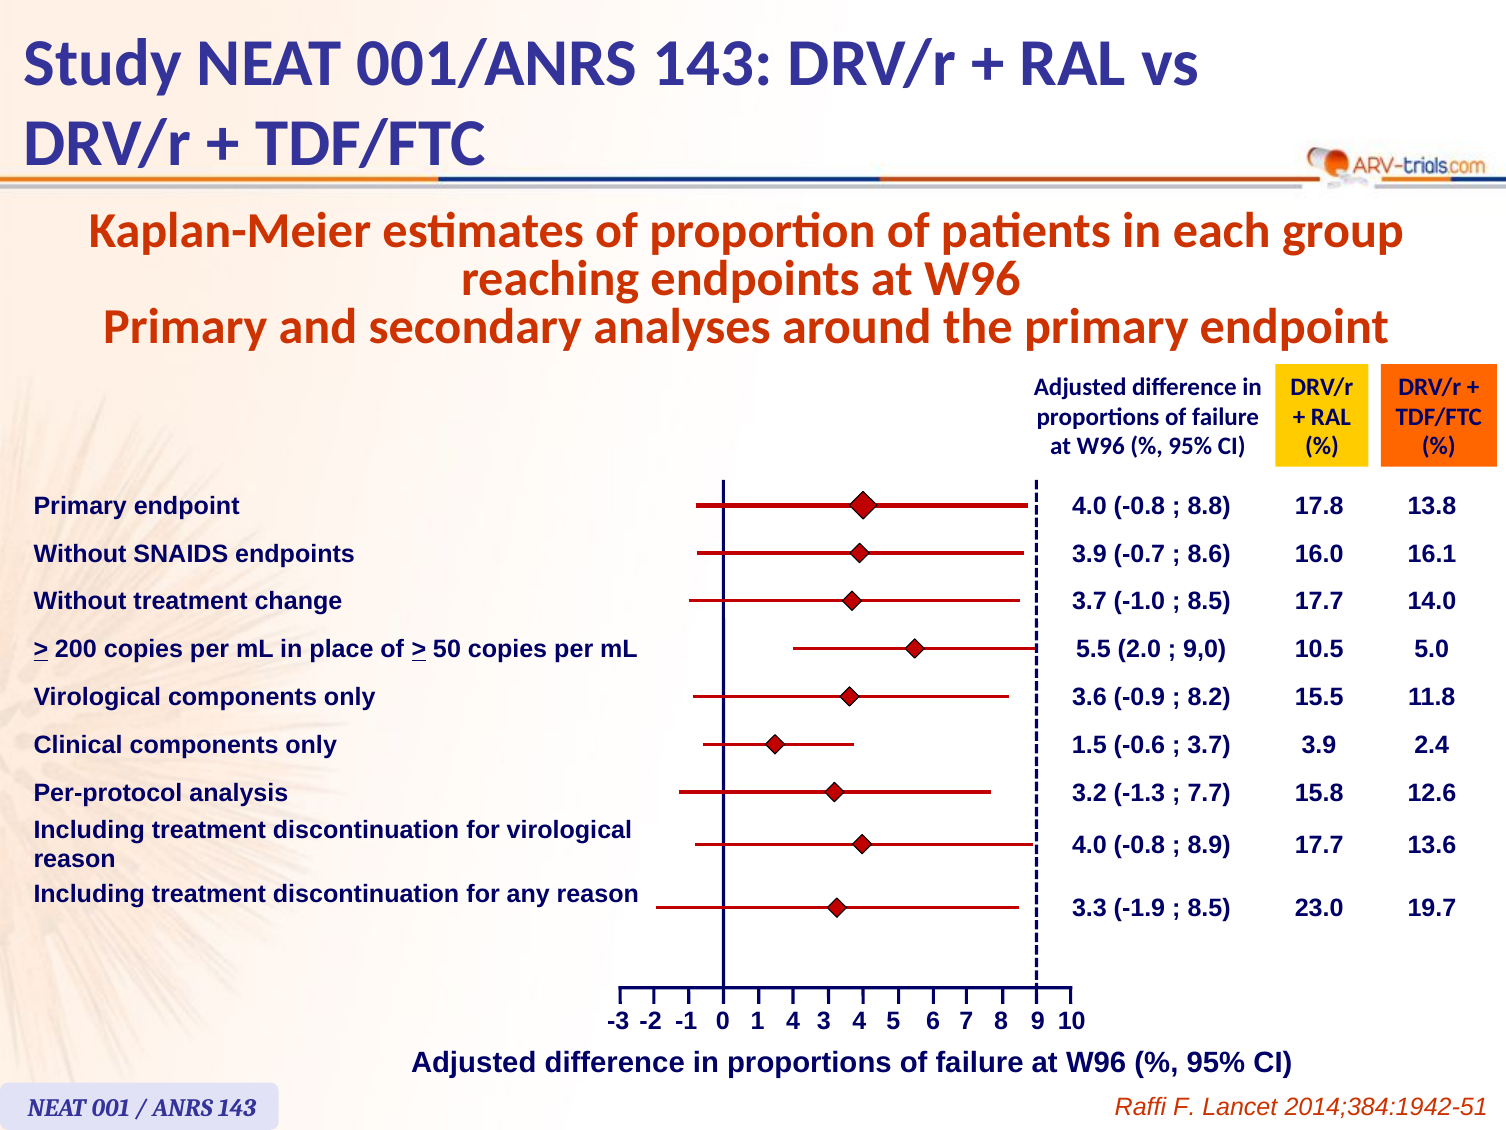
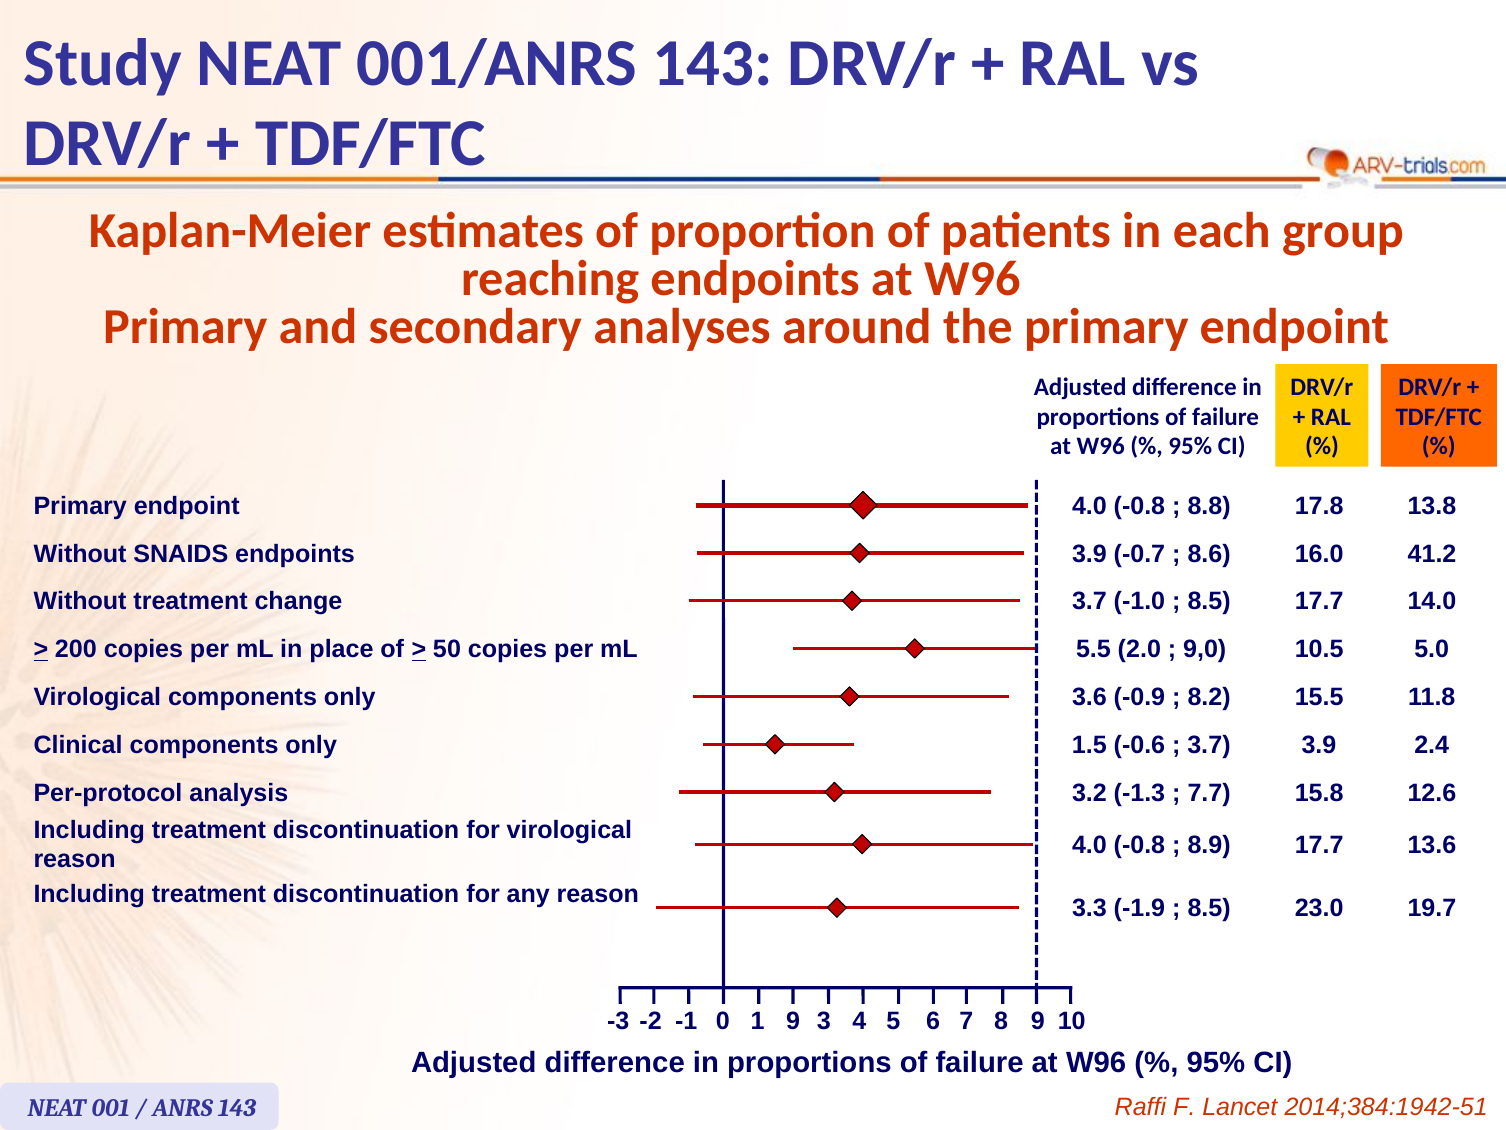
16.1: 16.1 -> 41.2
1 4: 4 -> 9
